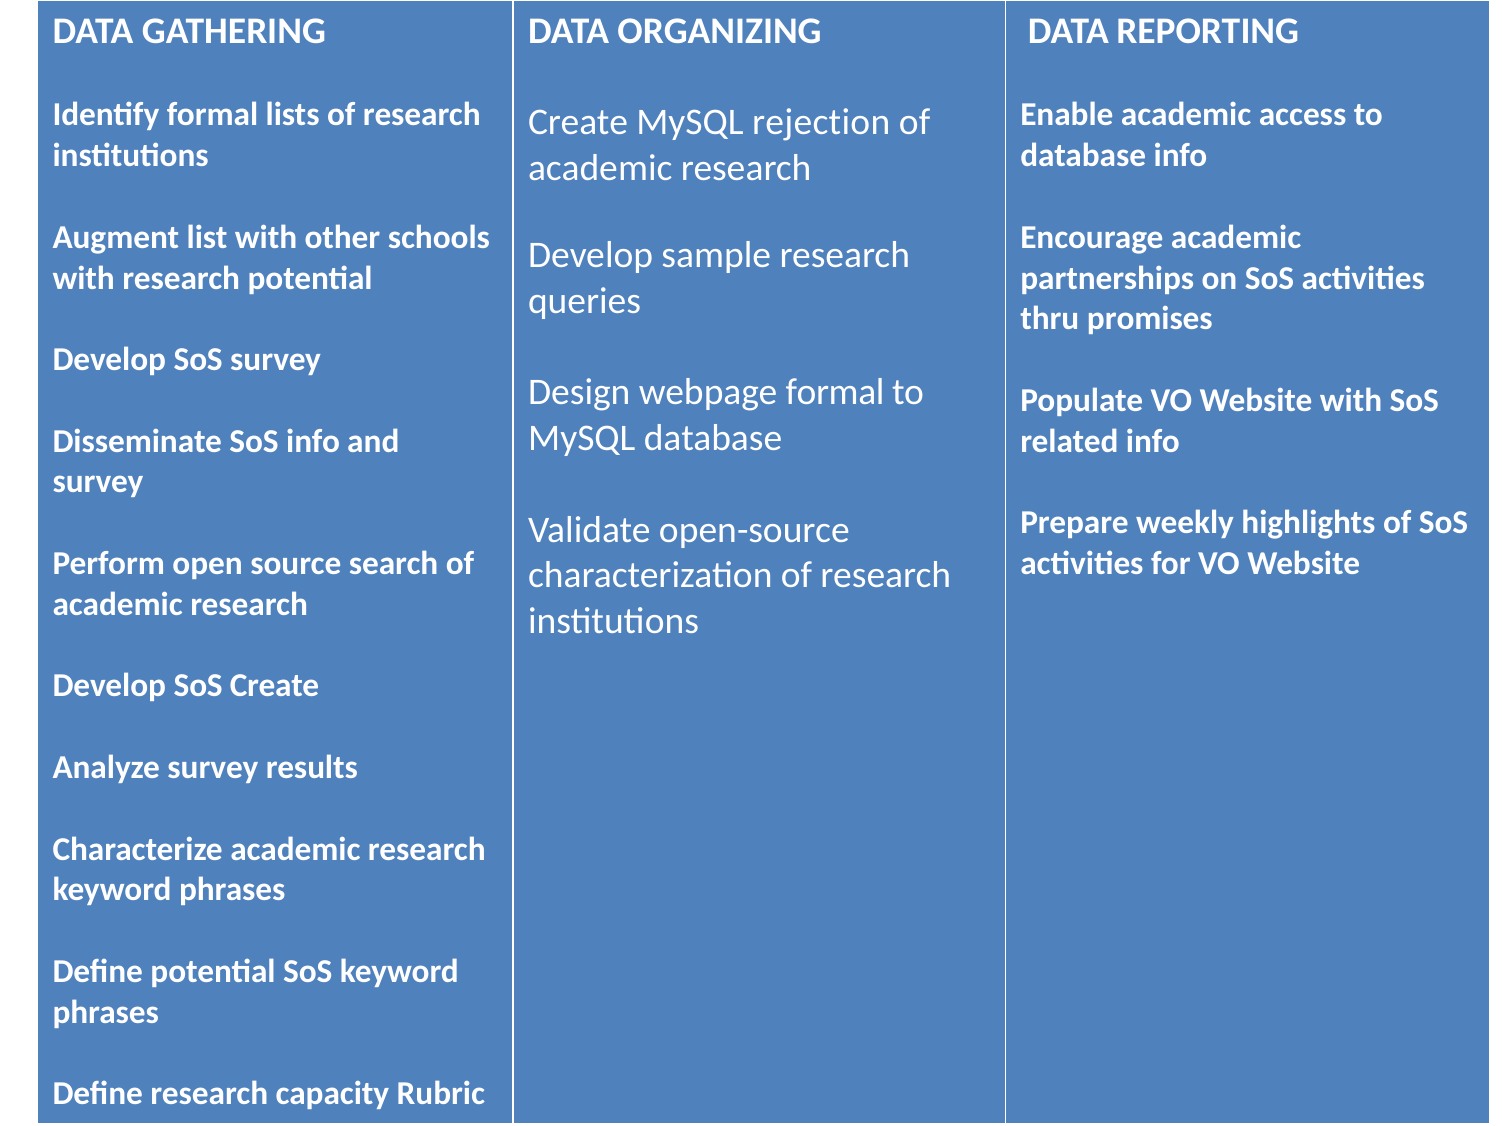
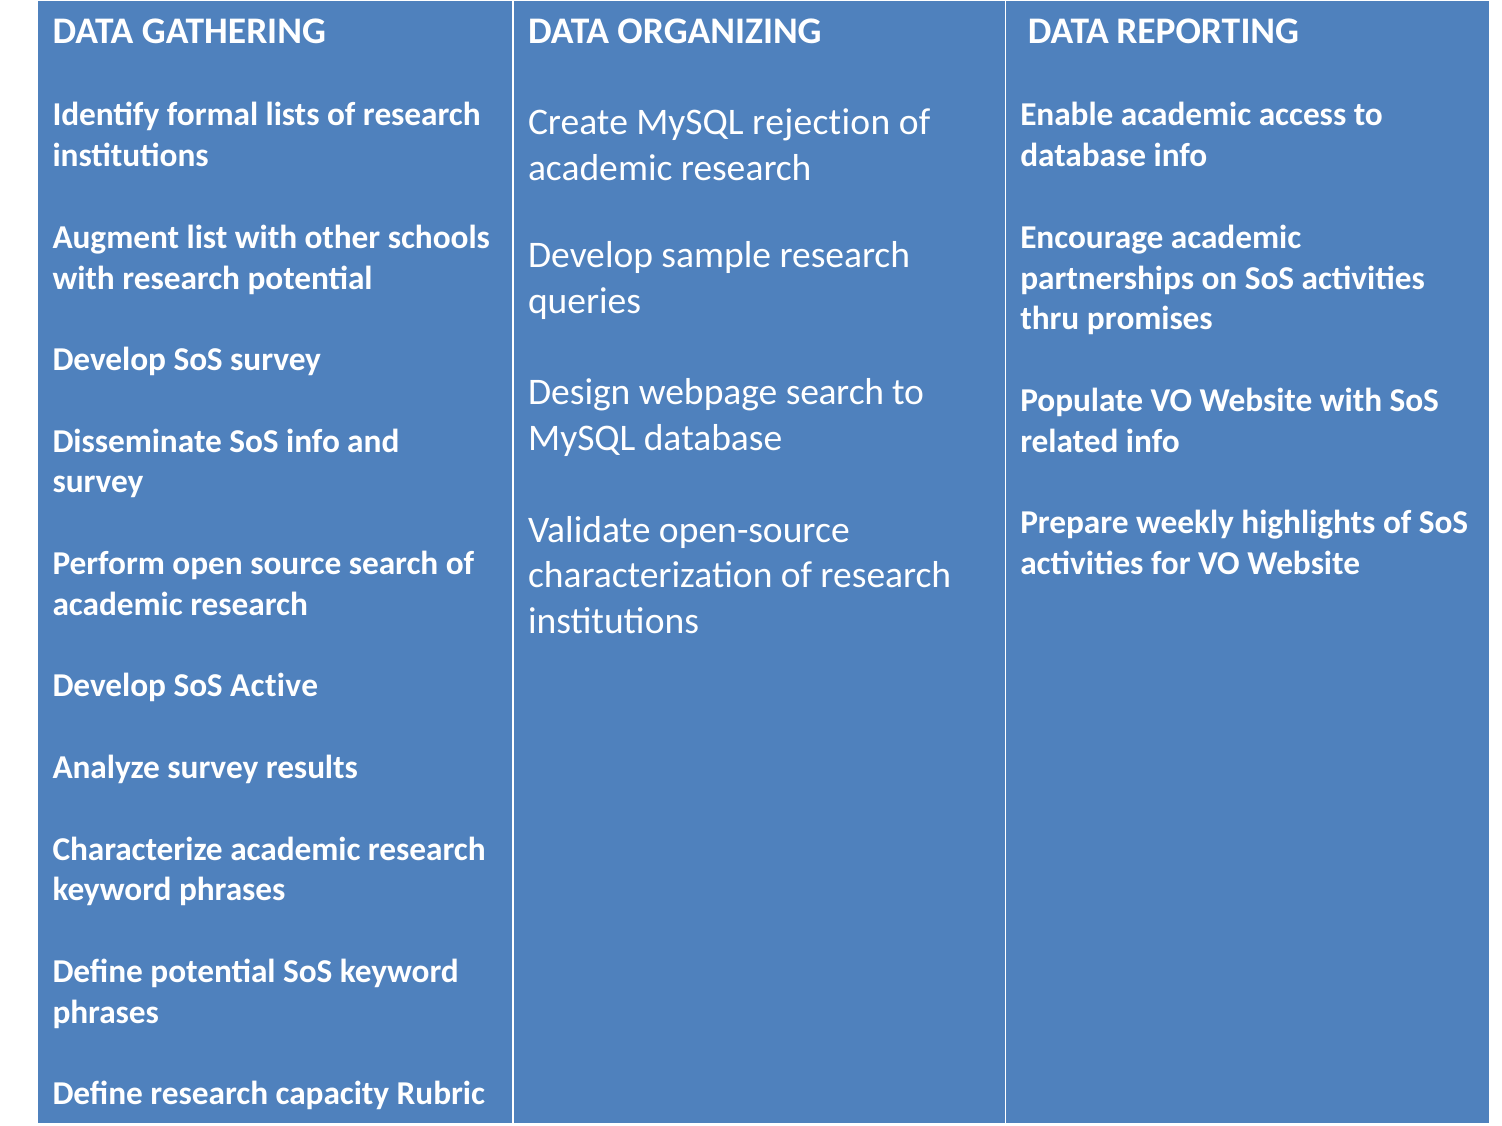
webpage formal: formal -> search
SoS Create: Create -> Active
